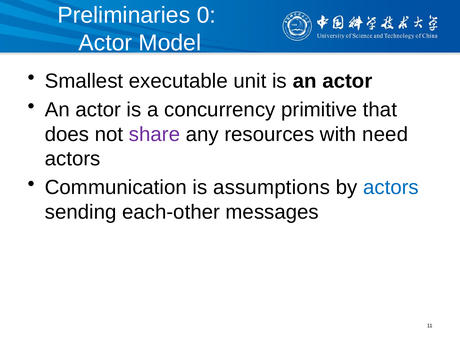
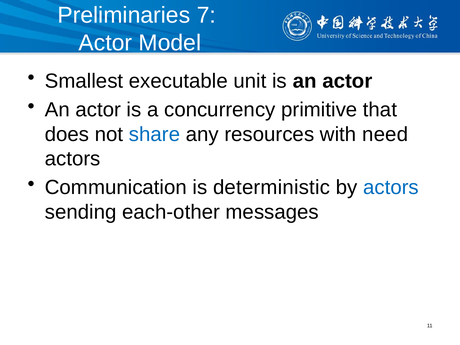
0: 0 -> 7
share colour: purple -> blue
assumptions: assumptions -> deterministic
